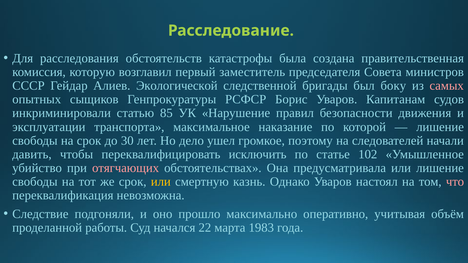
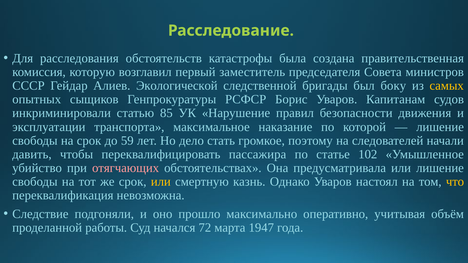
самых colour: pink -> yellow
30: 30 -> 59
ушел: ушел -> стать
исключить: исключить -> пассажира
что colour: pink -> yellow
22: 22 -> 72
1983: 1983 -> 1947
